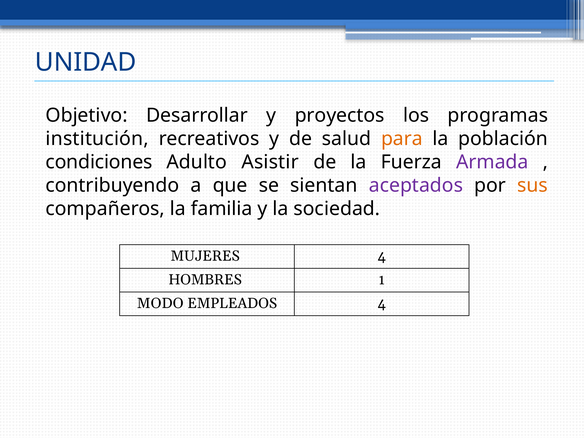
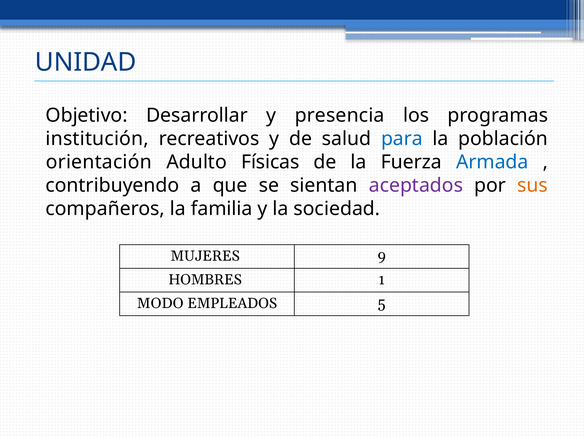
proyectos: proyectos -> presencia
para colour: orange -> blue
condiciones: condiciones -> orientación
Asistir: Asistir -> Físicas
Armada colour: purple -> blue
MUJERES 4: 4 -> 9
EMPLEADOS 4: 4 -> 5
